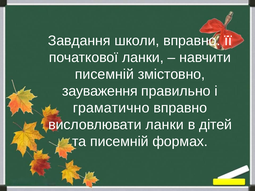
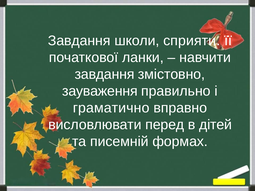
школи вправно: вправно -> сприяти
писемній at (104, 74): писемній -> завдання
висловлювати ланки: ланки -> перед
